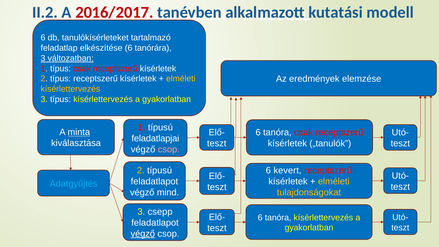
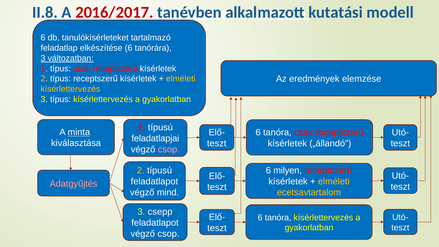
II.2: II.2 -> II.8
„tanulók: „tanulók -> „állandó
kevert: kevert -> milyen
Adatgyűjtés colour: light blue -> pink
tulajdonságokat: tulajdonságokat -> ecetsavtartalom
végző at (143, 234) underline: present -> none
